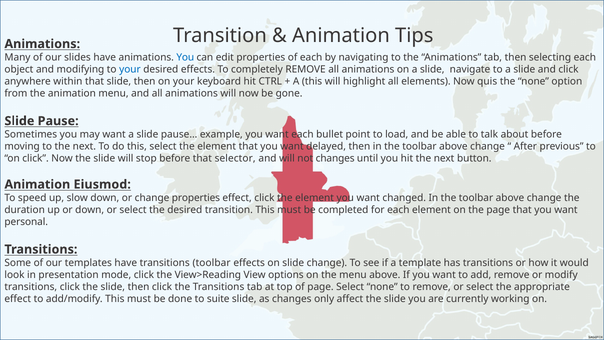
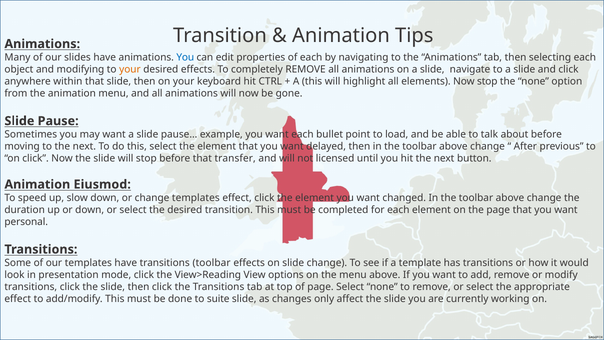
your at (130, 69) colour: blue -> orange
Now quis: quis -> stop
selector: selector -> transfer
not changes: changes -> licensed
change properties: properties -> templates
